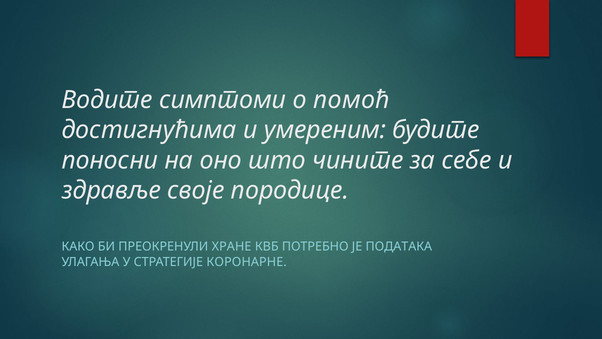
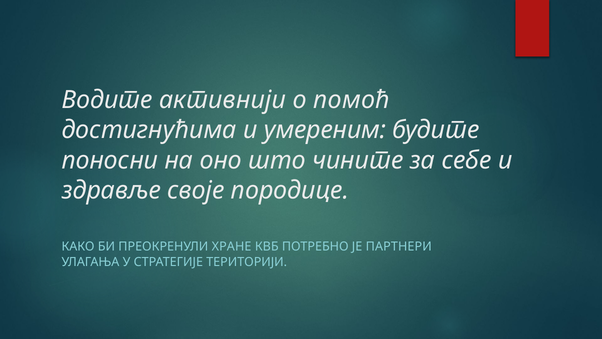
симптоми: симптоми -> активнији
ПОДАТАКА: ПОДАТАКА -> ПАРТНЕРИ
КОРОНАРНЕ: КОРОНАРНЕ -> ТЕРИТОРИЈИ
